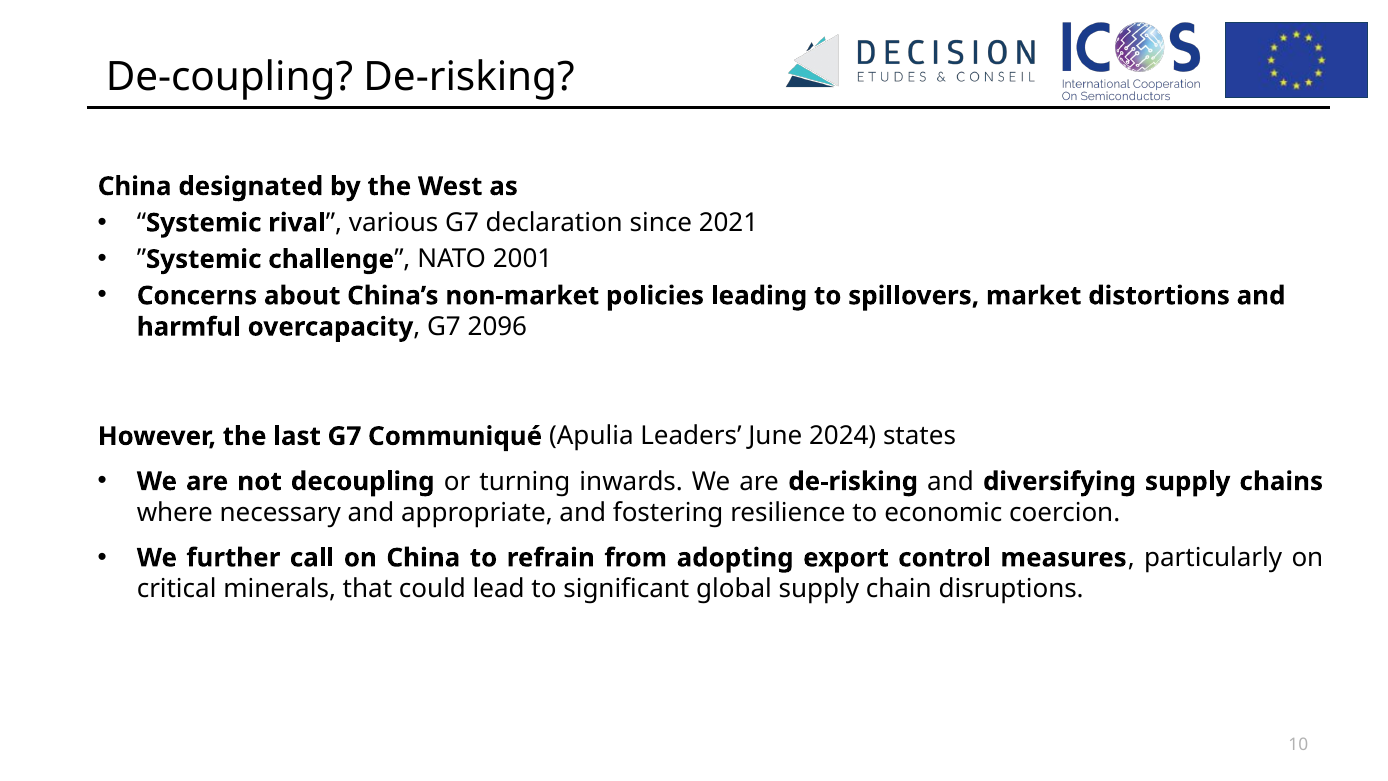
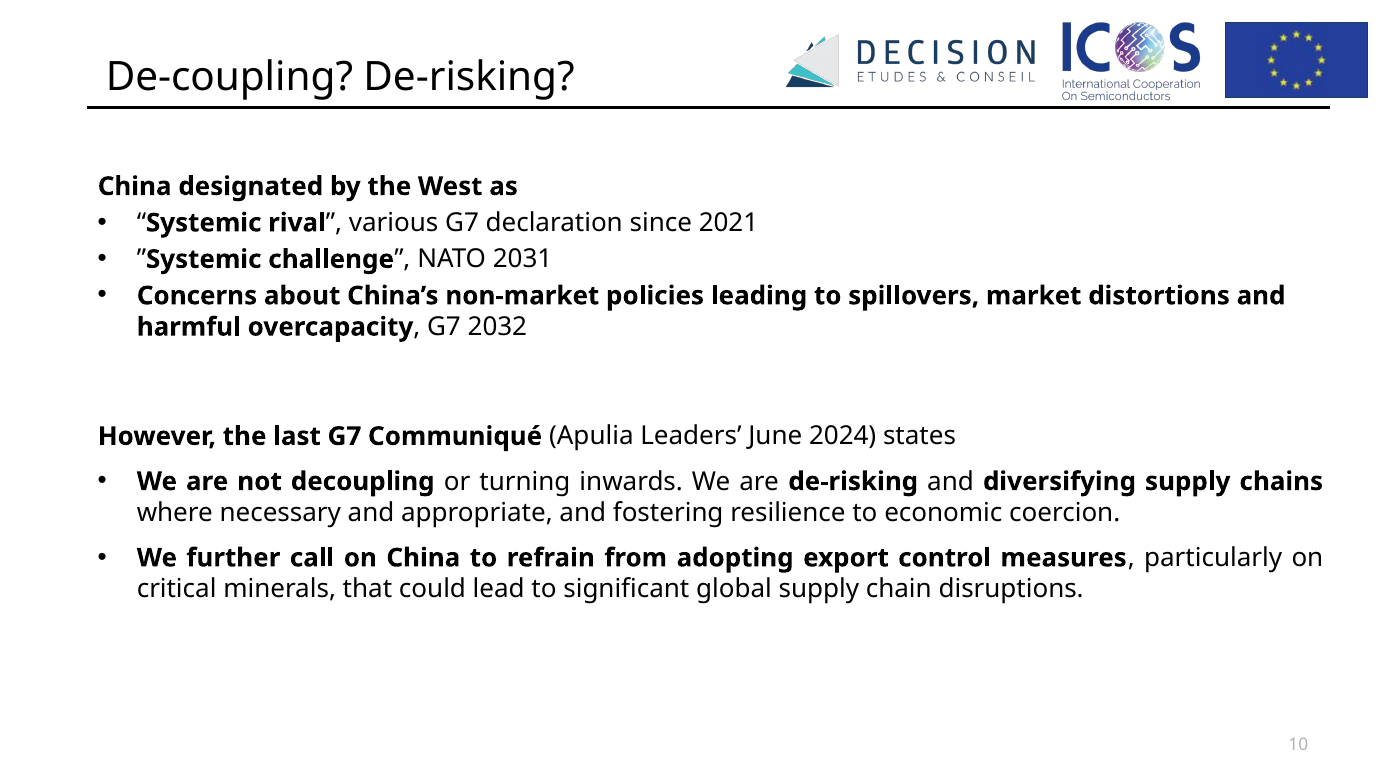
2001: 2001 -> 2031
2096: 2096 -> 2032
